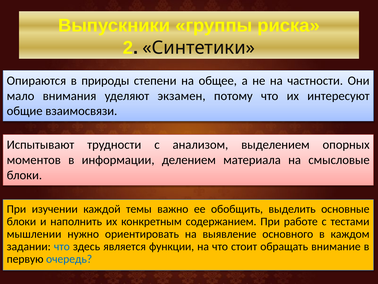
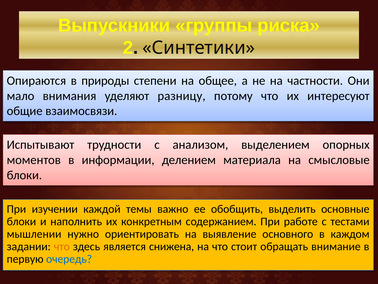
экзамен: экзамен -> разницу
что at (62, 246) colour: blue -> orange
функции: функции -> снижена
